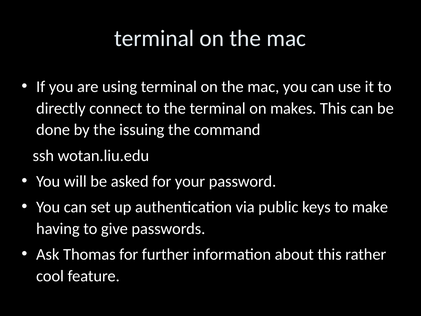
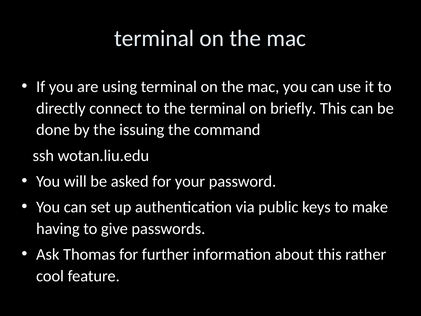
makes: makes -> briefly
